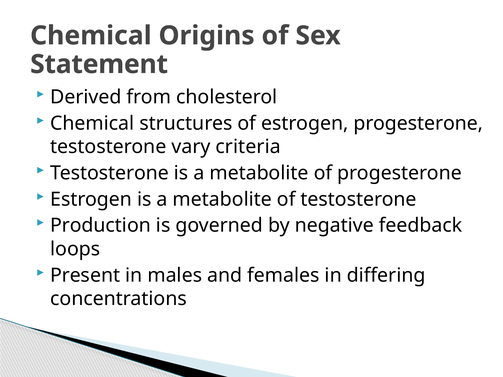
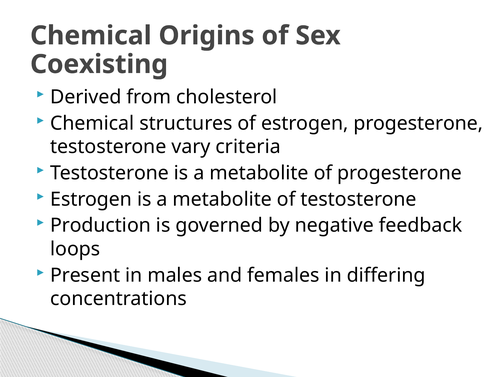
Statement: Statement -> Coexisting
